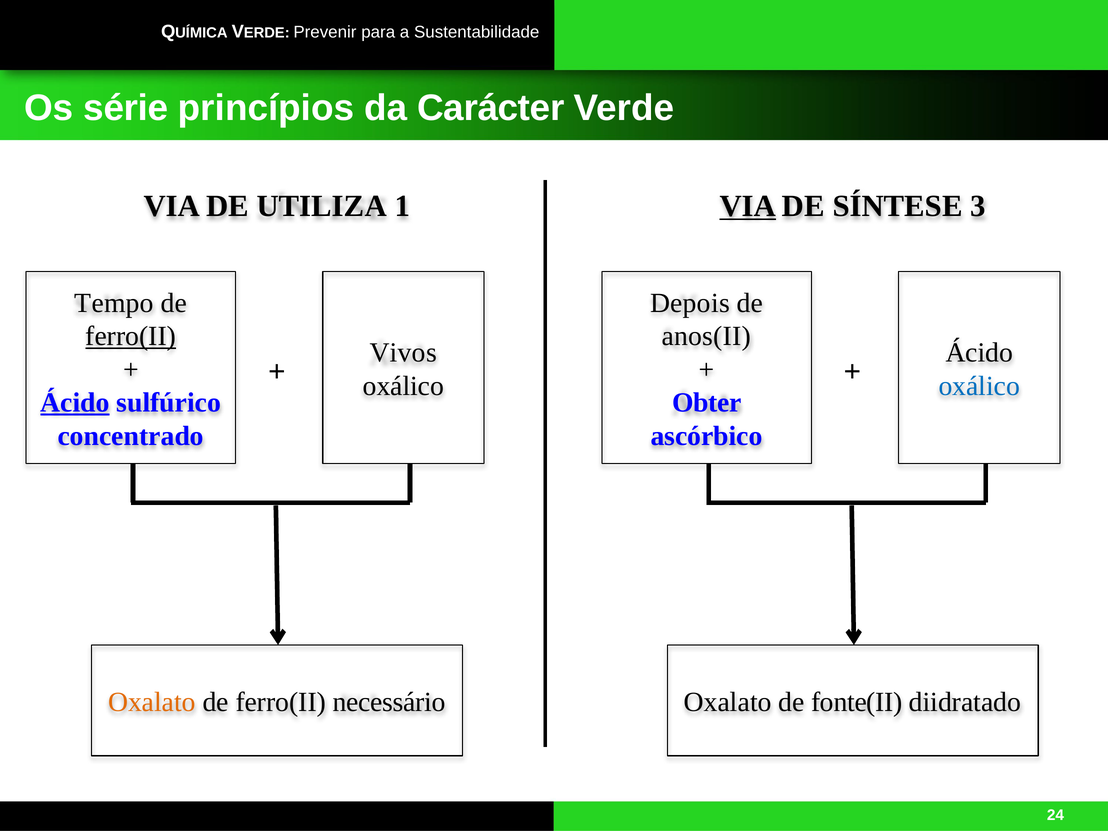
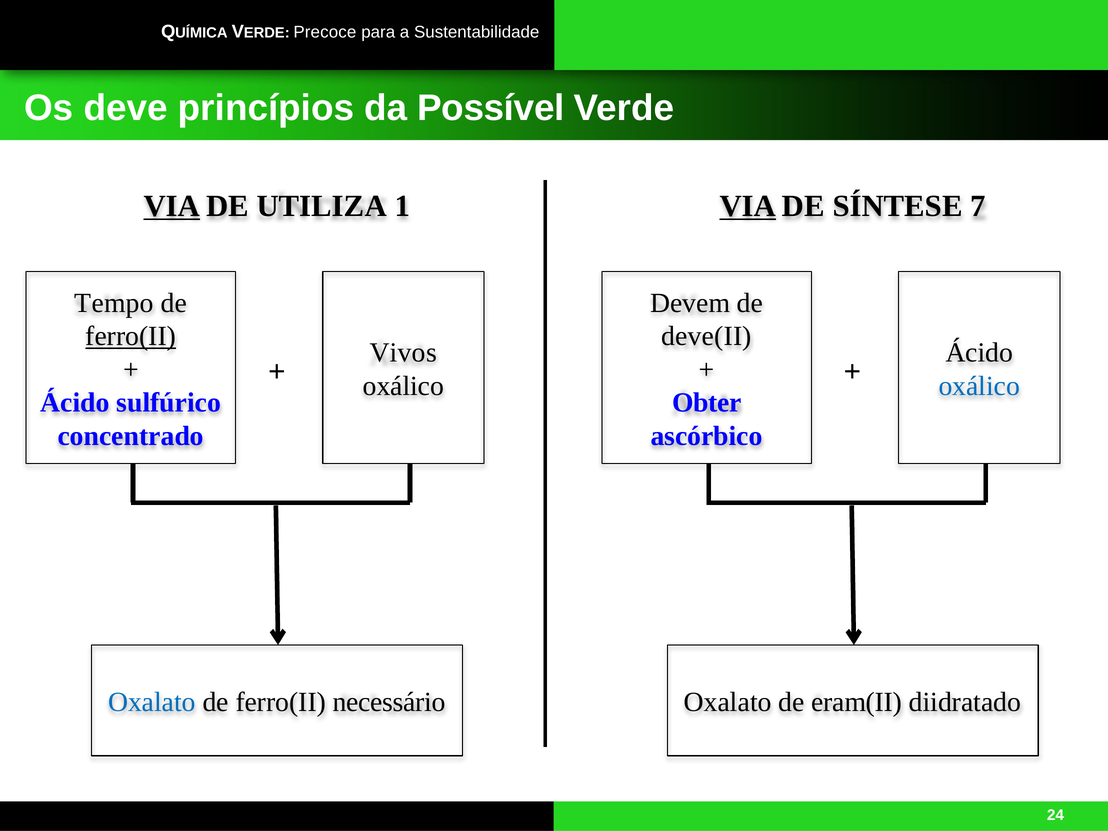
Prevenir: Prevenir -> Precoce
série: série -> deve
Carácter: Carácter -> Possível
VIA at (172, 206) underline: none -> present
3: 3 -> 7
Depois: Depois -> Devem
anos(II: anos(II -> deve(II
Ácido at (75, 403) underline: present -> none
Oxalato at (152, 702) colour: orange -> blue
fonte(II: fonte(II -> eram(II
